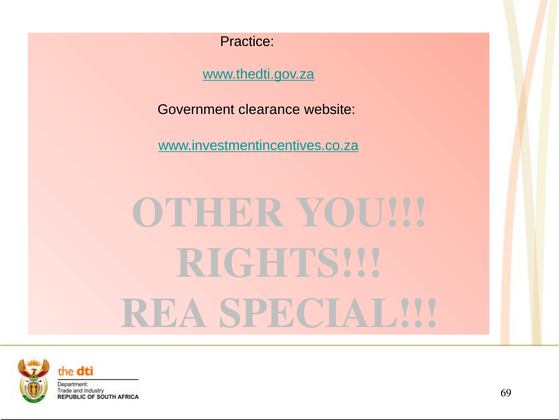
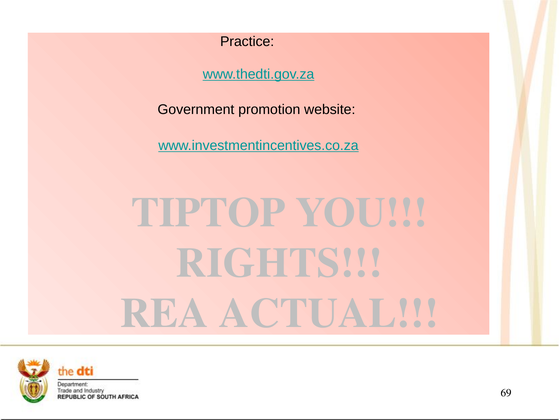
clearance: clearance -> promotion
OTHER: OTHER -> TIPTOP
SPECIAL: SPECIAL -> ACTUAL
